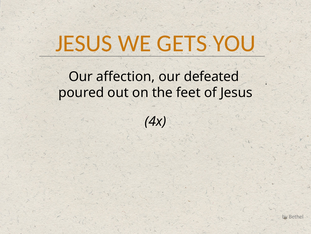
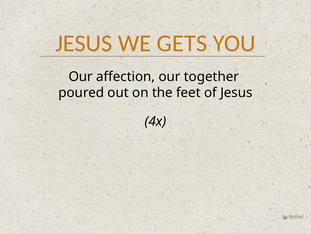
defeated: defeated -> together
